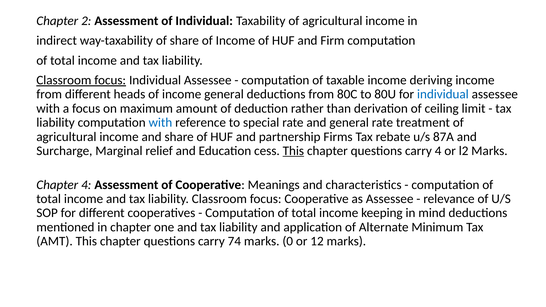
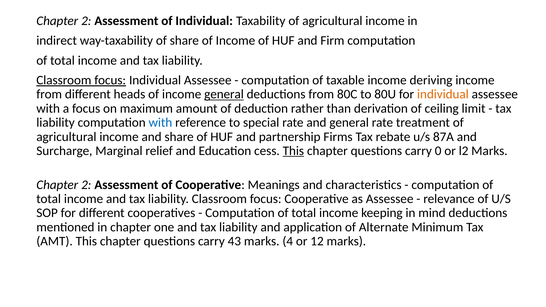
general at (224, 94) underline: none -> present
individual at (443, 94) colour: blue -> orange
carry 4: 4 -> 0
4 at (86, 185): 4 -> 2
74: 74 -> 43
0: 0 -> 4
